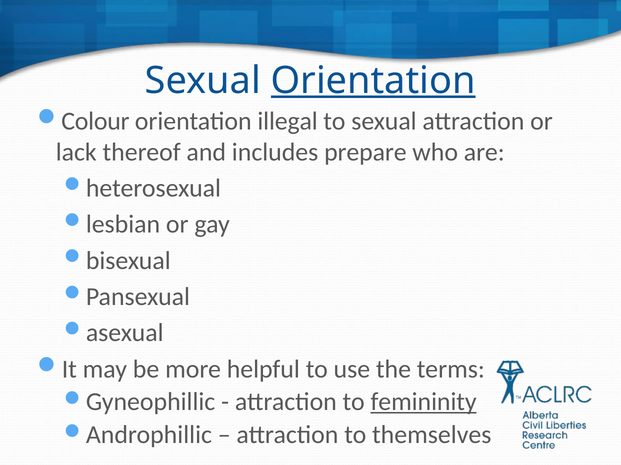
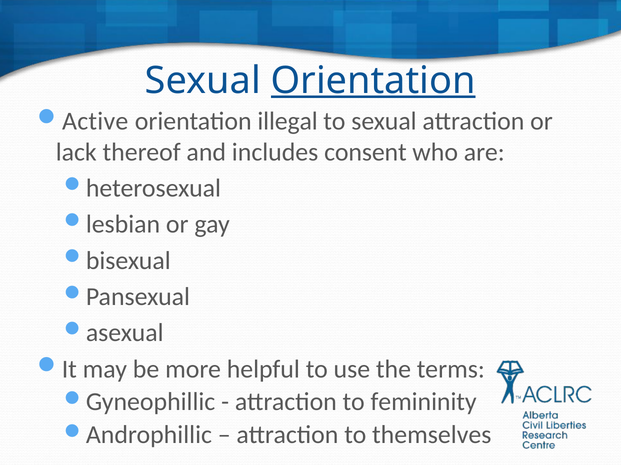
Colour: Colour -> Active
prepare: prepare -> consent
femininity underline: present -> none
